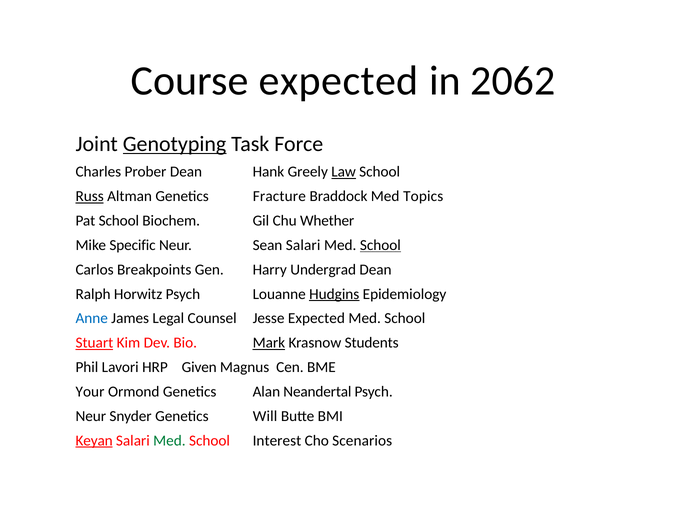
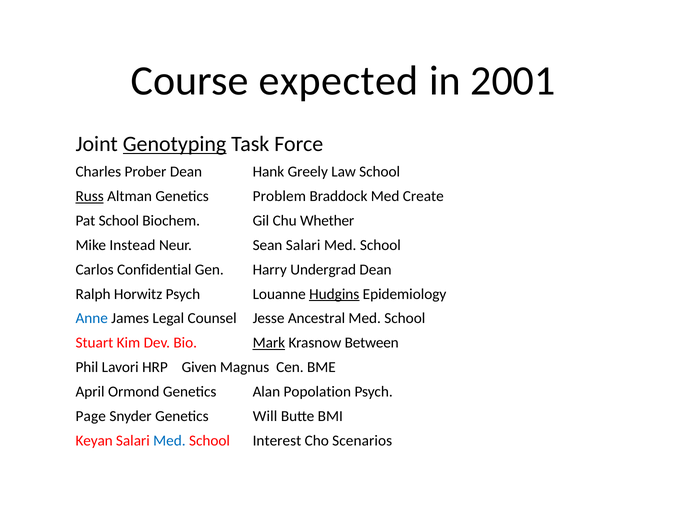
2062: 2062 -> 2001
Law underline: present -> none
Fracture: Fracture -> Problem
Topics: Topics -> Create
Specific: Specific -> Instead
School at (380, 245) underline: present -> none
Breakpoints: Breakpoints -> Confidential
Jesse Expected: Expected -> Ancestral
Stuart underline: present -> none
Students: Students -> Between
Your: Your -> April
Neandertal: Neandertal -> Popolation
Neur at (91, 416): Neur -> Page
Keyan underline: present -> none
Med at (169, 441) colour: green -> blue
